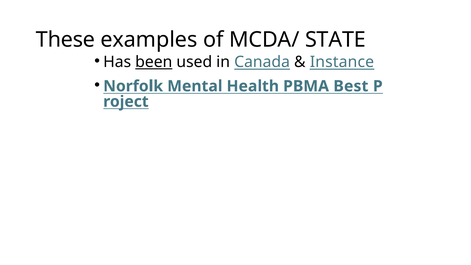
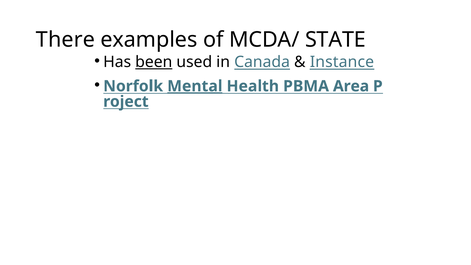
These: These -> There
Mental underline: none -> present
Best: Best -> Area
